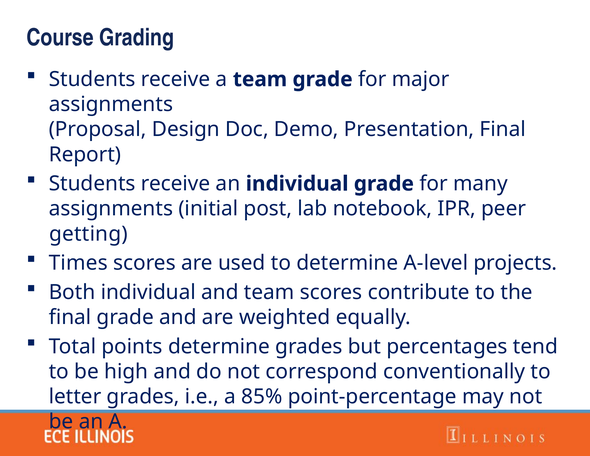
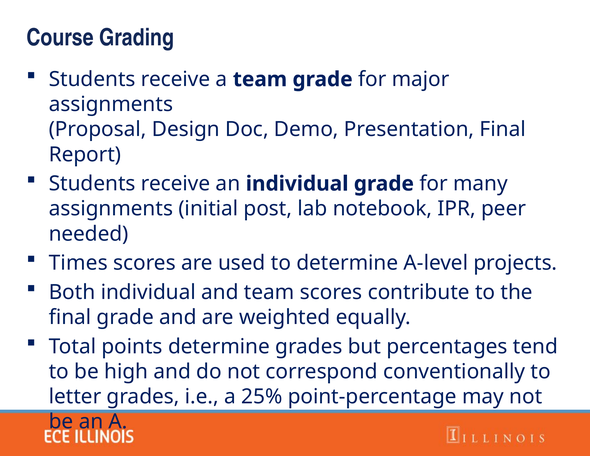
getting: getting -> needed
85%: 85% -> 25%
